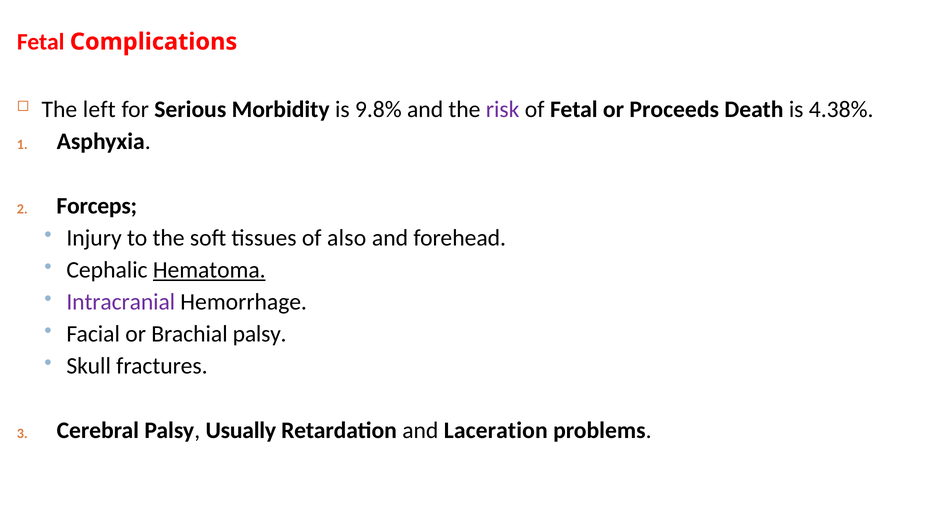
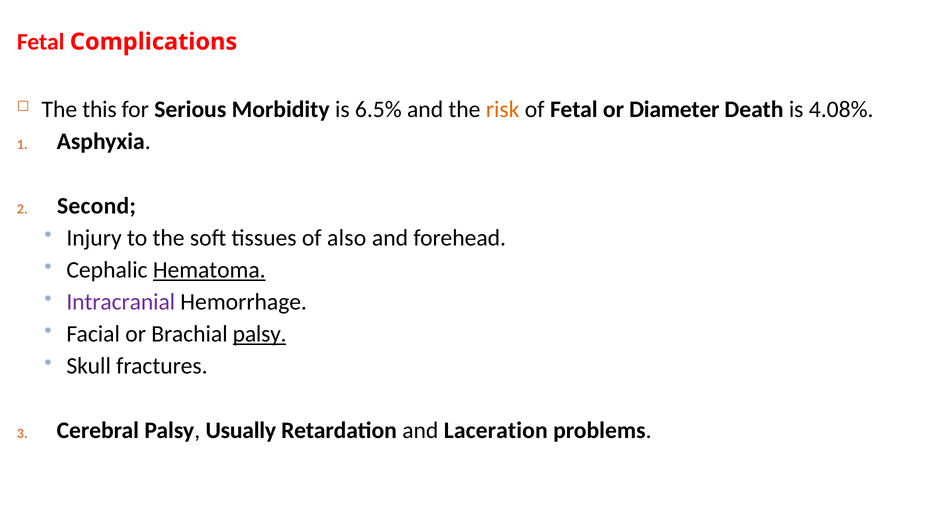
left: left -> this
9.8%: 9.8% -> 6.5%
risk colour: purple -> orange
Proceeds: Proceeds -> Diameter
4.38%: 4.38% -> 4.08%
Forceps: Forceps -> Second
palsy at (260, 334) underline: none -> present
